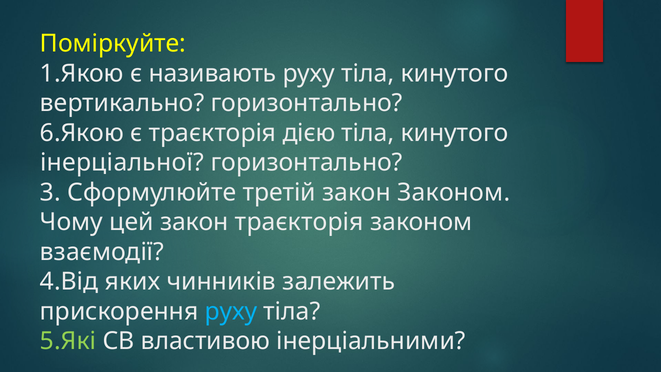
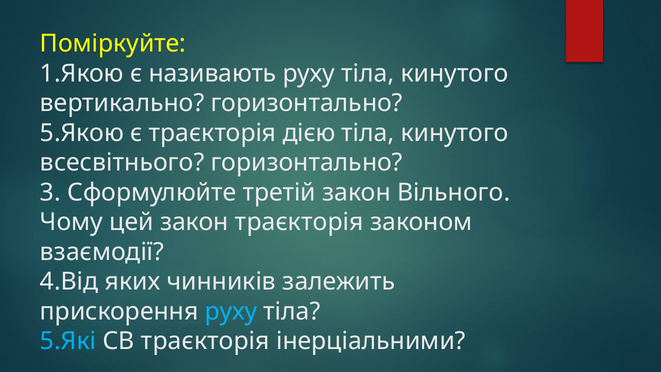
6.Якою: 6.Якою -> 5.Якою
інерціальної: інерціальної -> всесвітнього
закон Законом: Законом -> Вільного
5.Які colour: light green -> light blue
СВ властивою: властивою -> траєкторія
